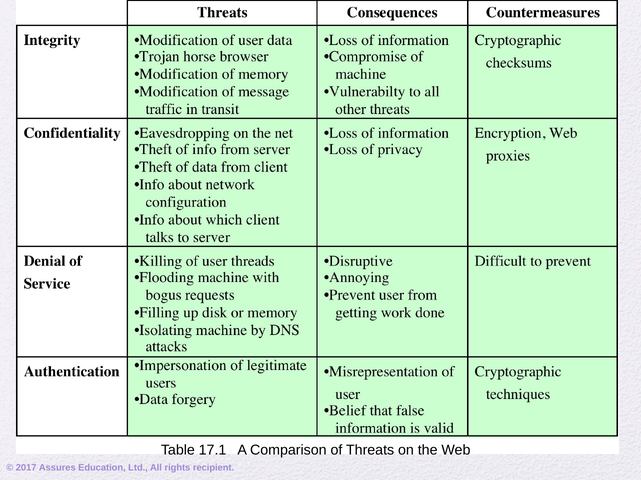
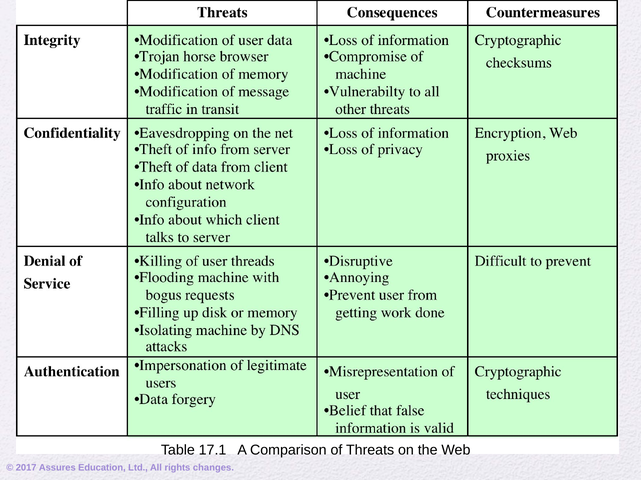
recipient: recipient -> changes
